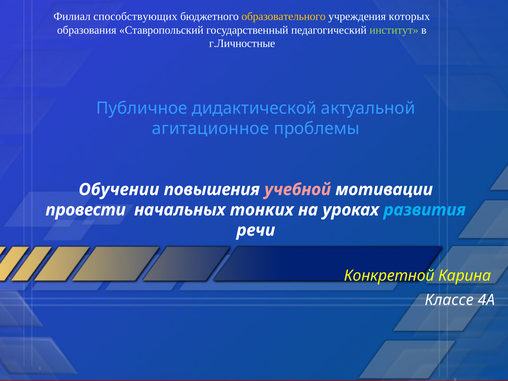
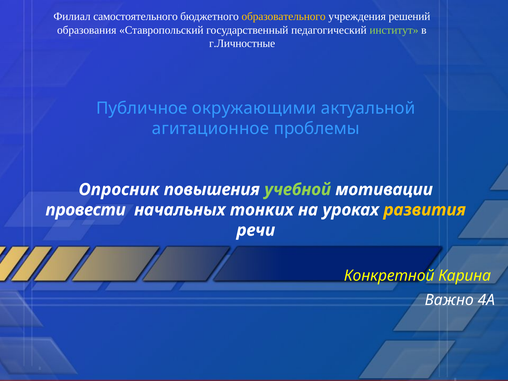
способствующих: способствующих -> самостоятельного
которых: которых -> решений
дидактической: дидактической -> окружающими
Обучении: Обучении -> Опросник
учебной colour: pink -> light green
развития colour: light blue -> yellow
Классе: Классе -> Важно
